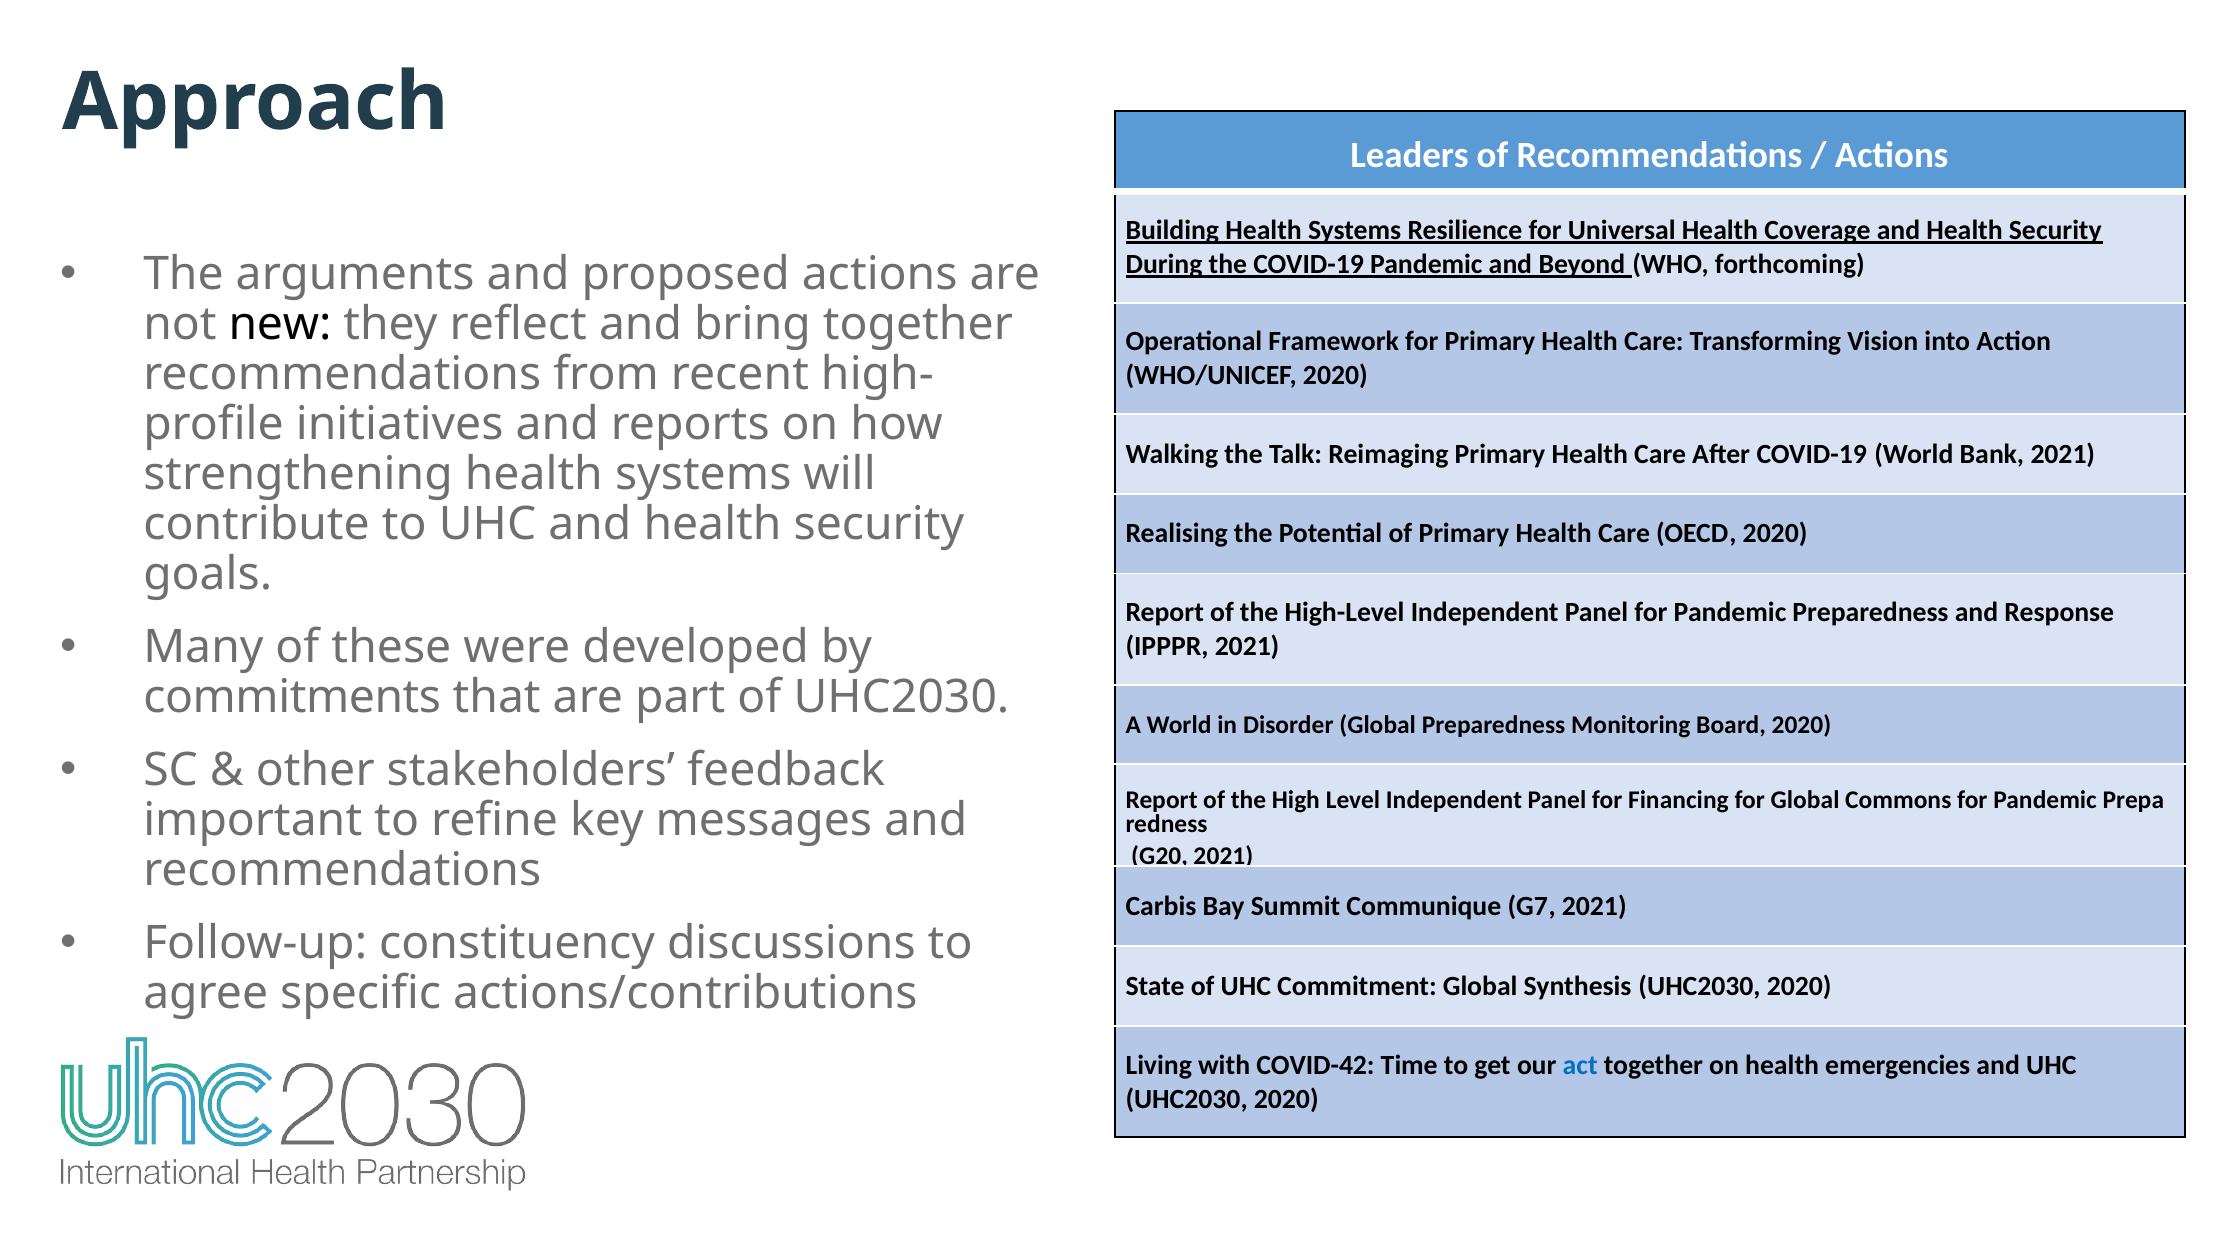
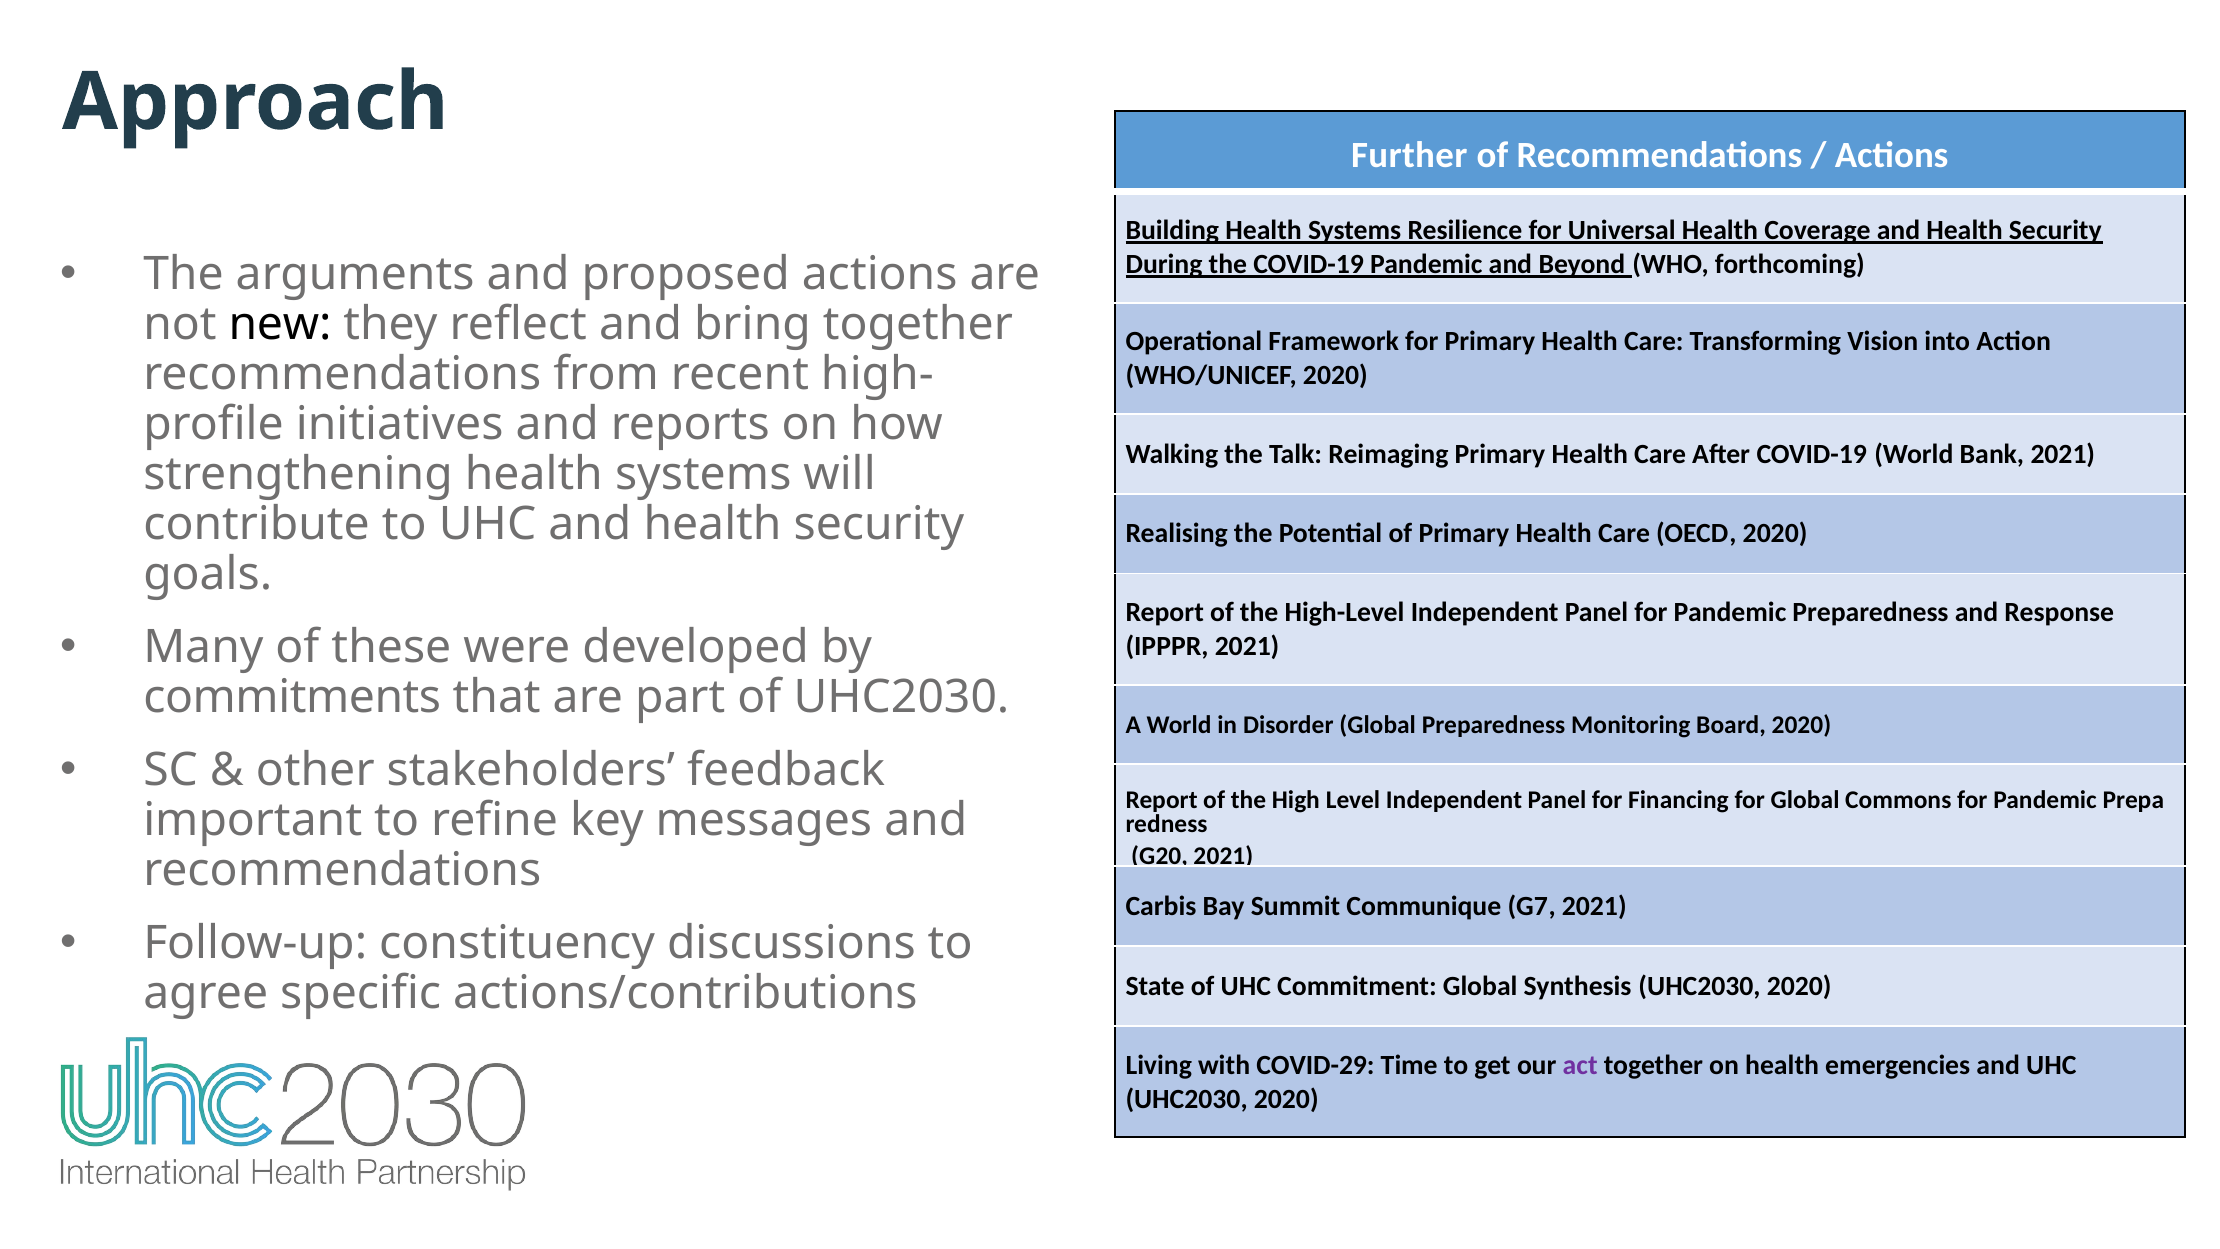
Leaders: Leaders -> Further
COVID-42: COVID-42 -> COVID-29
act colour: blue -> purple
